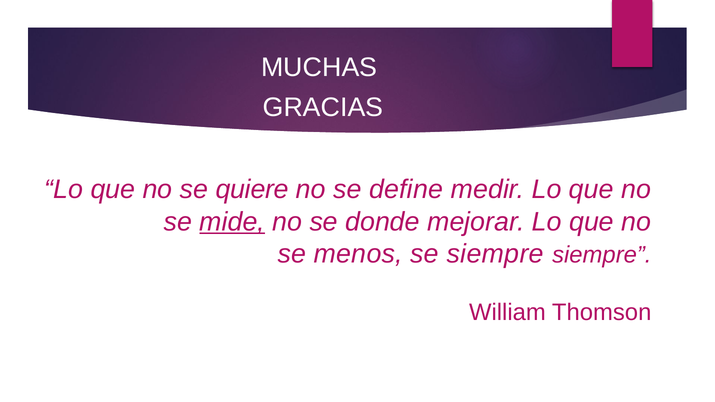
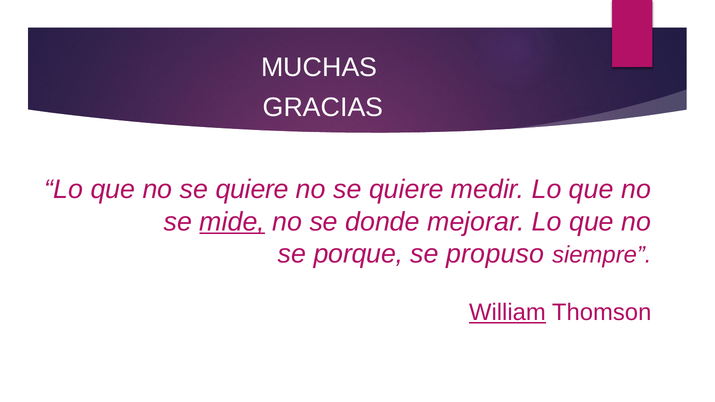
define at (406, 190): define -> quiere
menos: menos -> porque
se siempre: siempre -> propuso
William underline: none -> present
